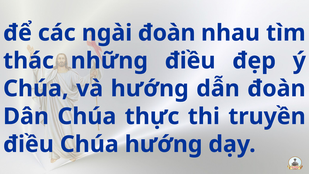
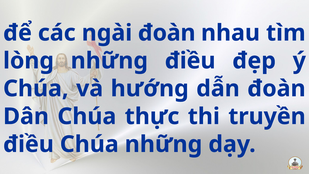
thác: thác -> lòng
Chúa hướng: hướng -> những
